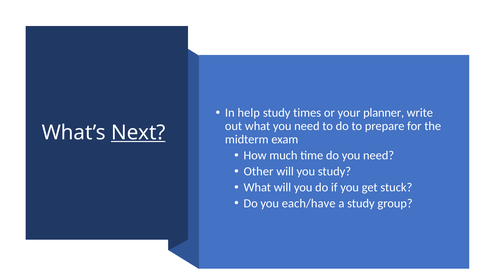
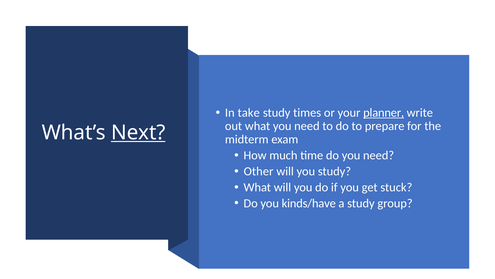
help: help -> take
planner underline: none -> present
each/have: each/have -> kinds/have
